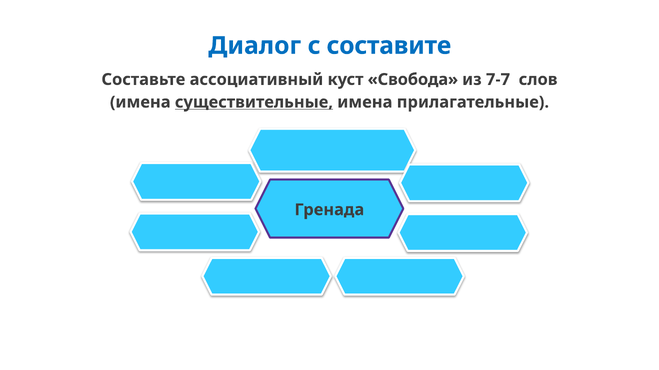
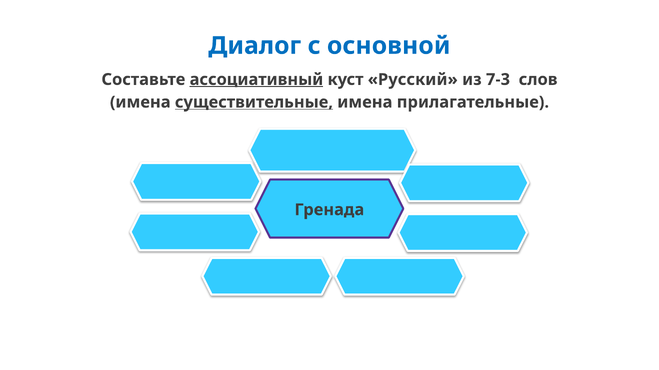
составите: составите -> основной
ассоциативный underline: none -> present
Свобода: Свобода -> Русский
7-7: 7-7 -> 7-3
